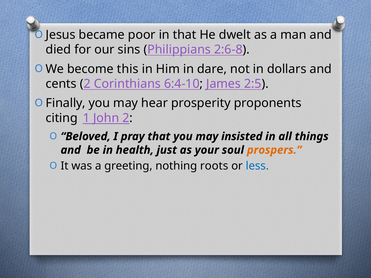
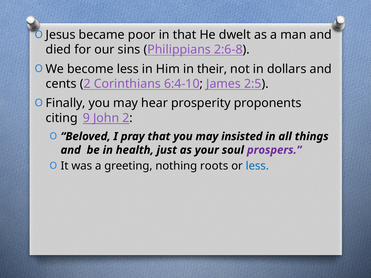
become this: this -> less
dare: dare -> their
1: 1 -> 9
prospers colour: orange -> purple
